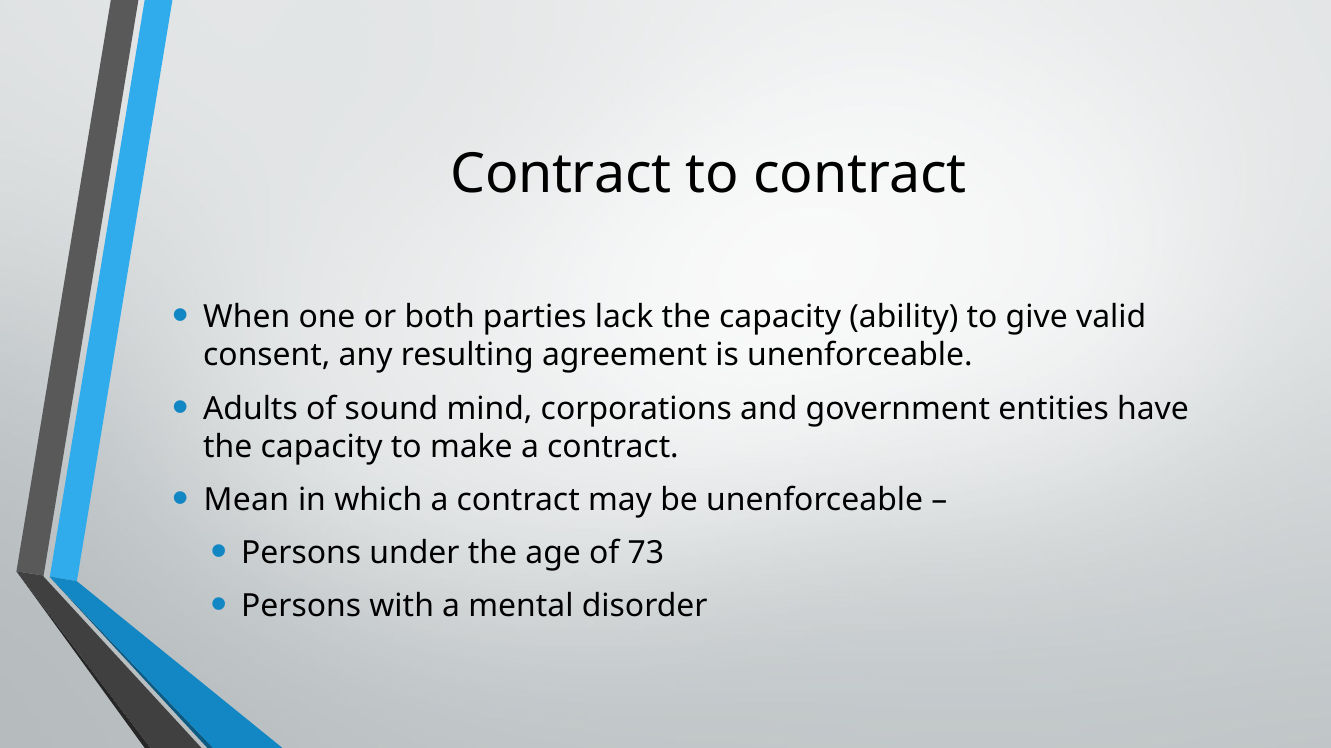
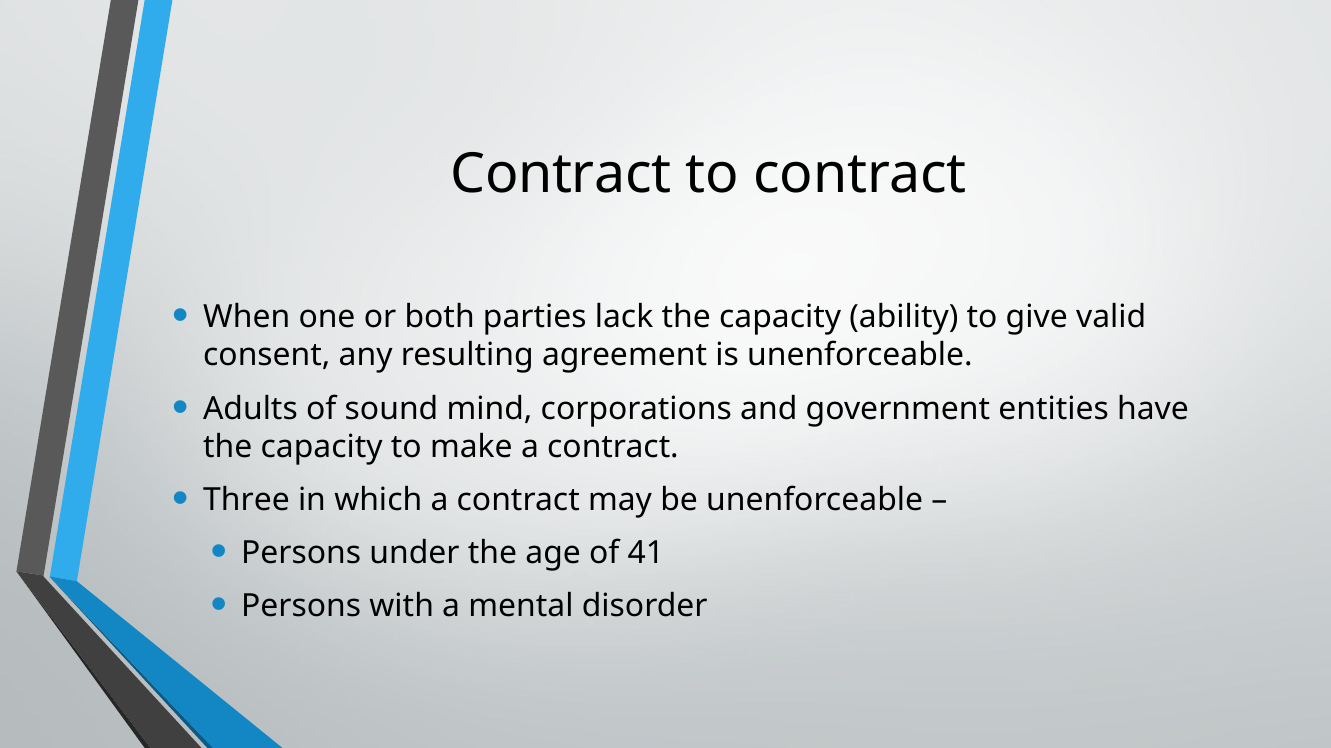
Mean: Mean -> Three
73: 73 -> 41
